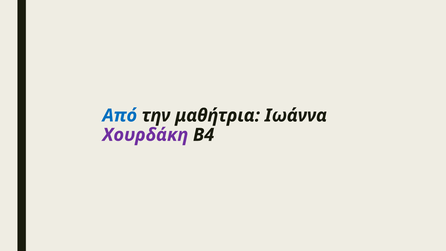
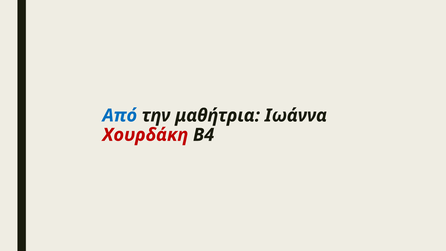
Χουρδάκη colour: purple -> red
